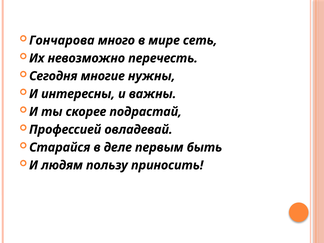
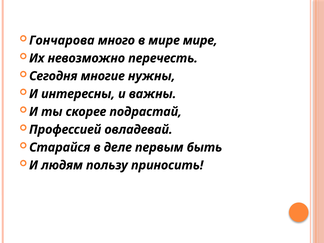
мире сеть: сеть -> мире
